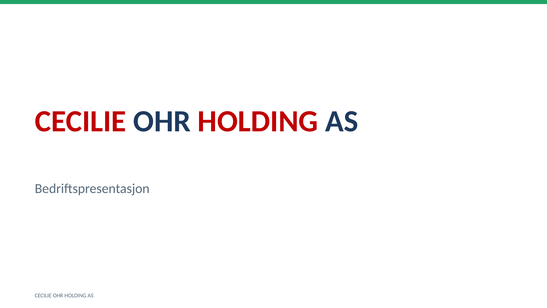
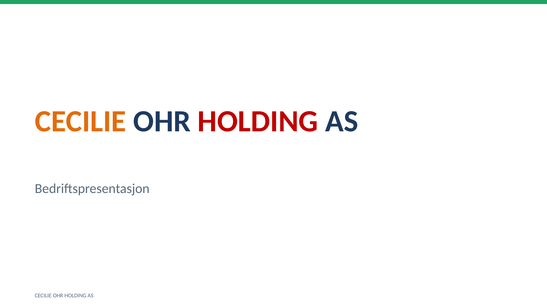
CECILIE at (81, 121) colour: red -> orange
